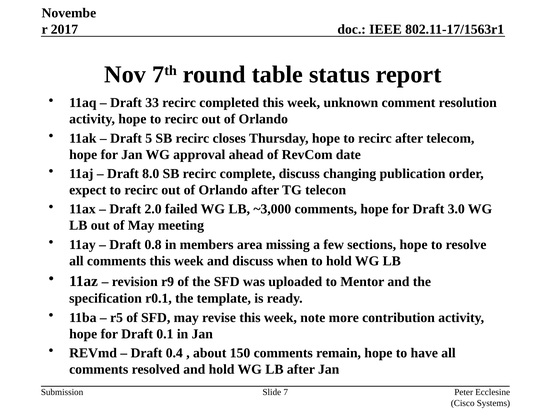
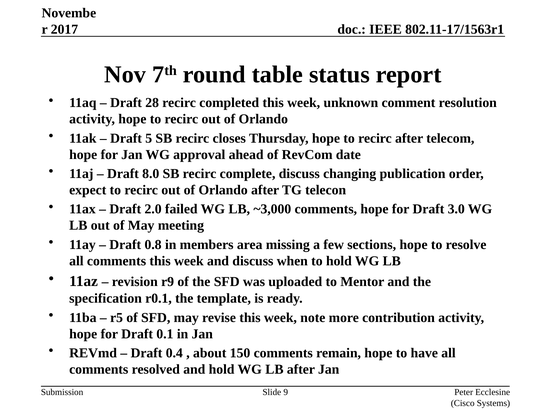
33: 33 -> 28
7: 7 -> 9
